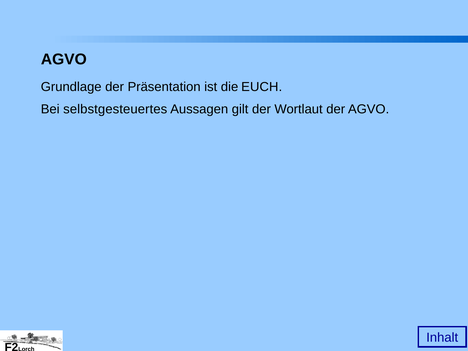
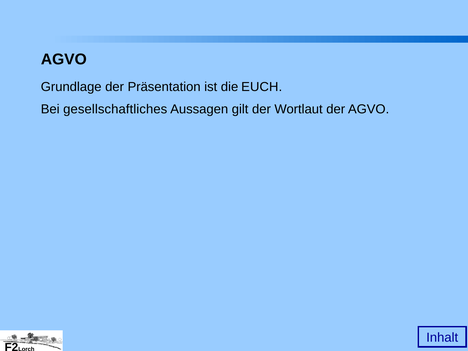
selbstgesteuertes: selbstgesteuertes -> gesellschaftliches
